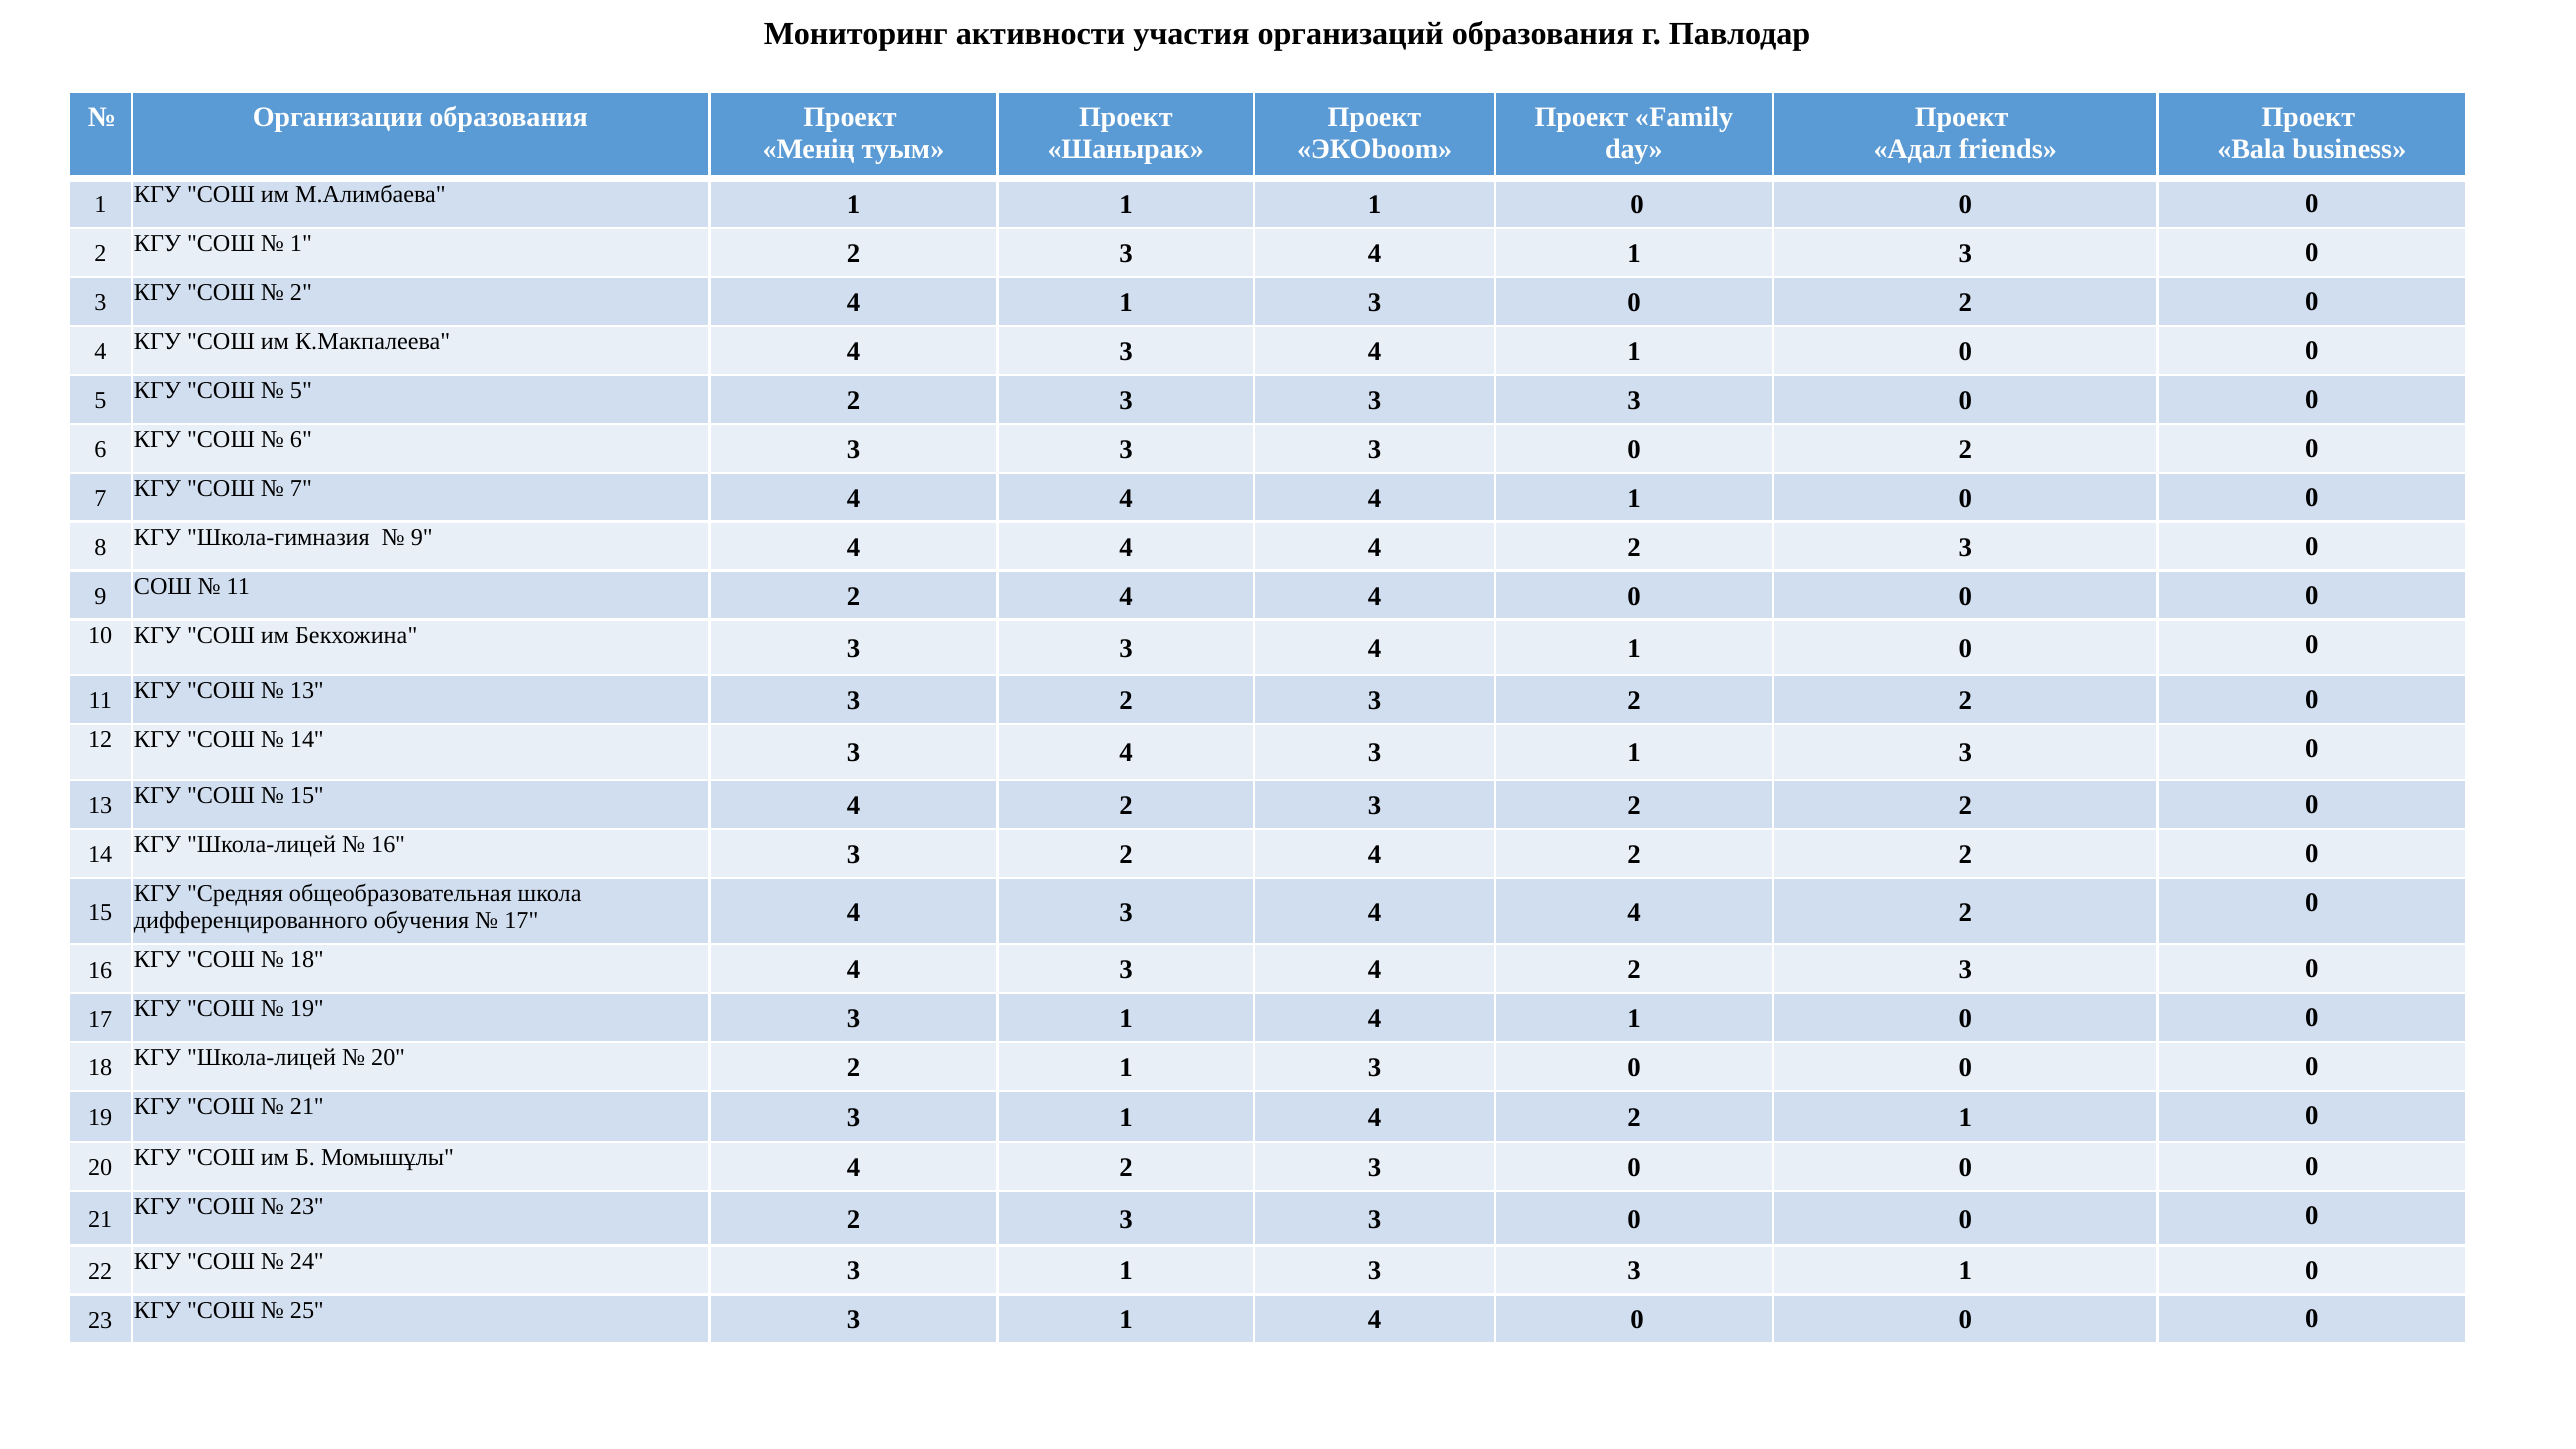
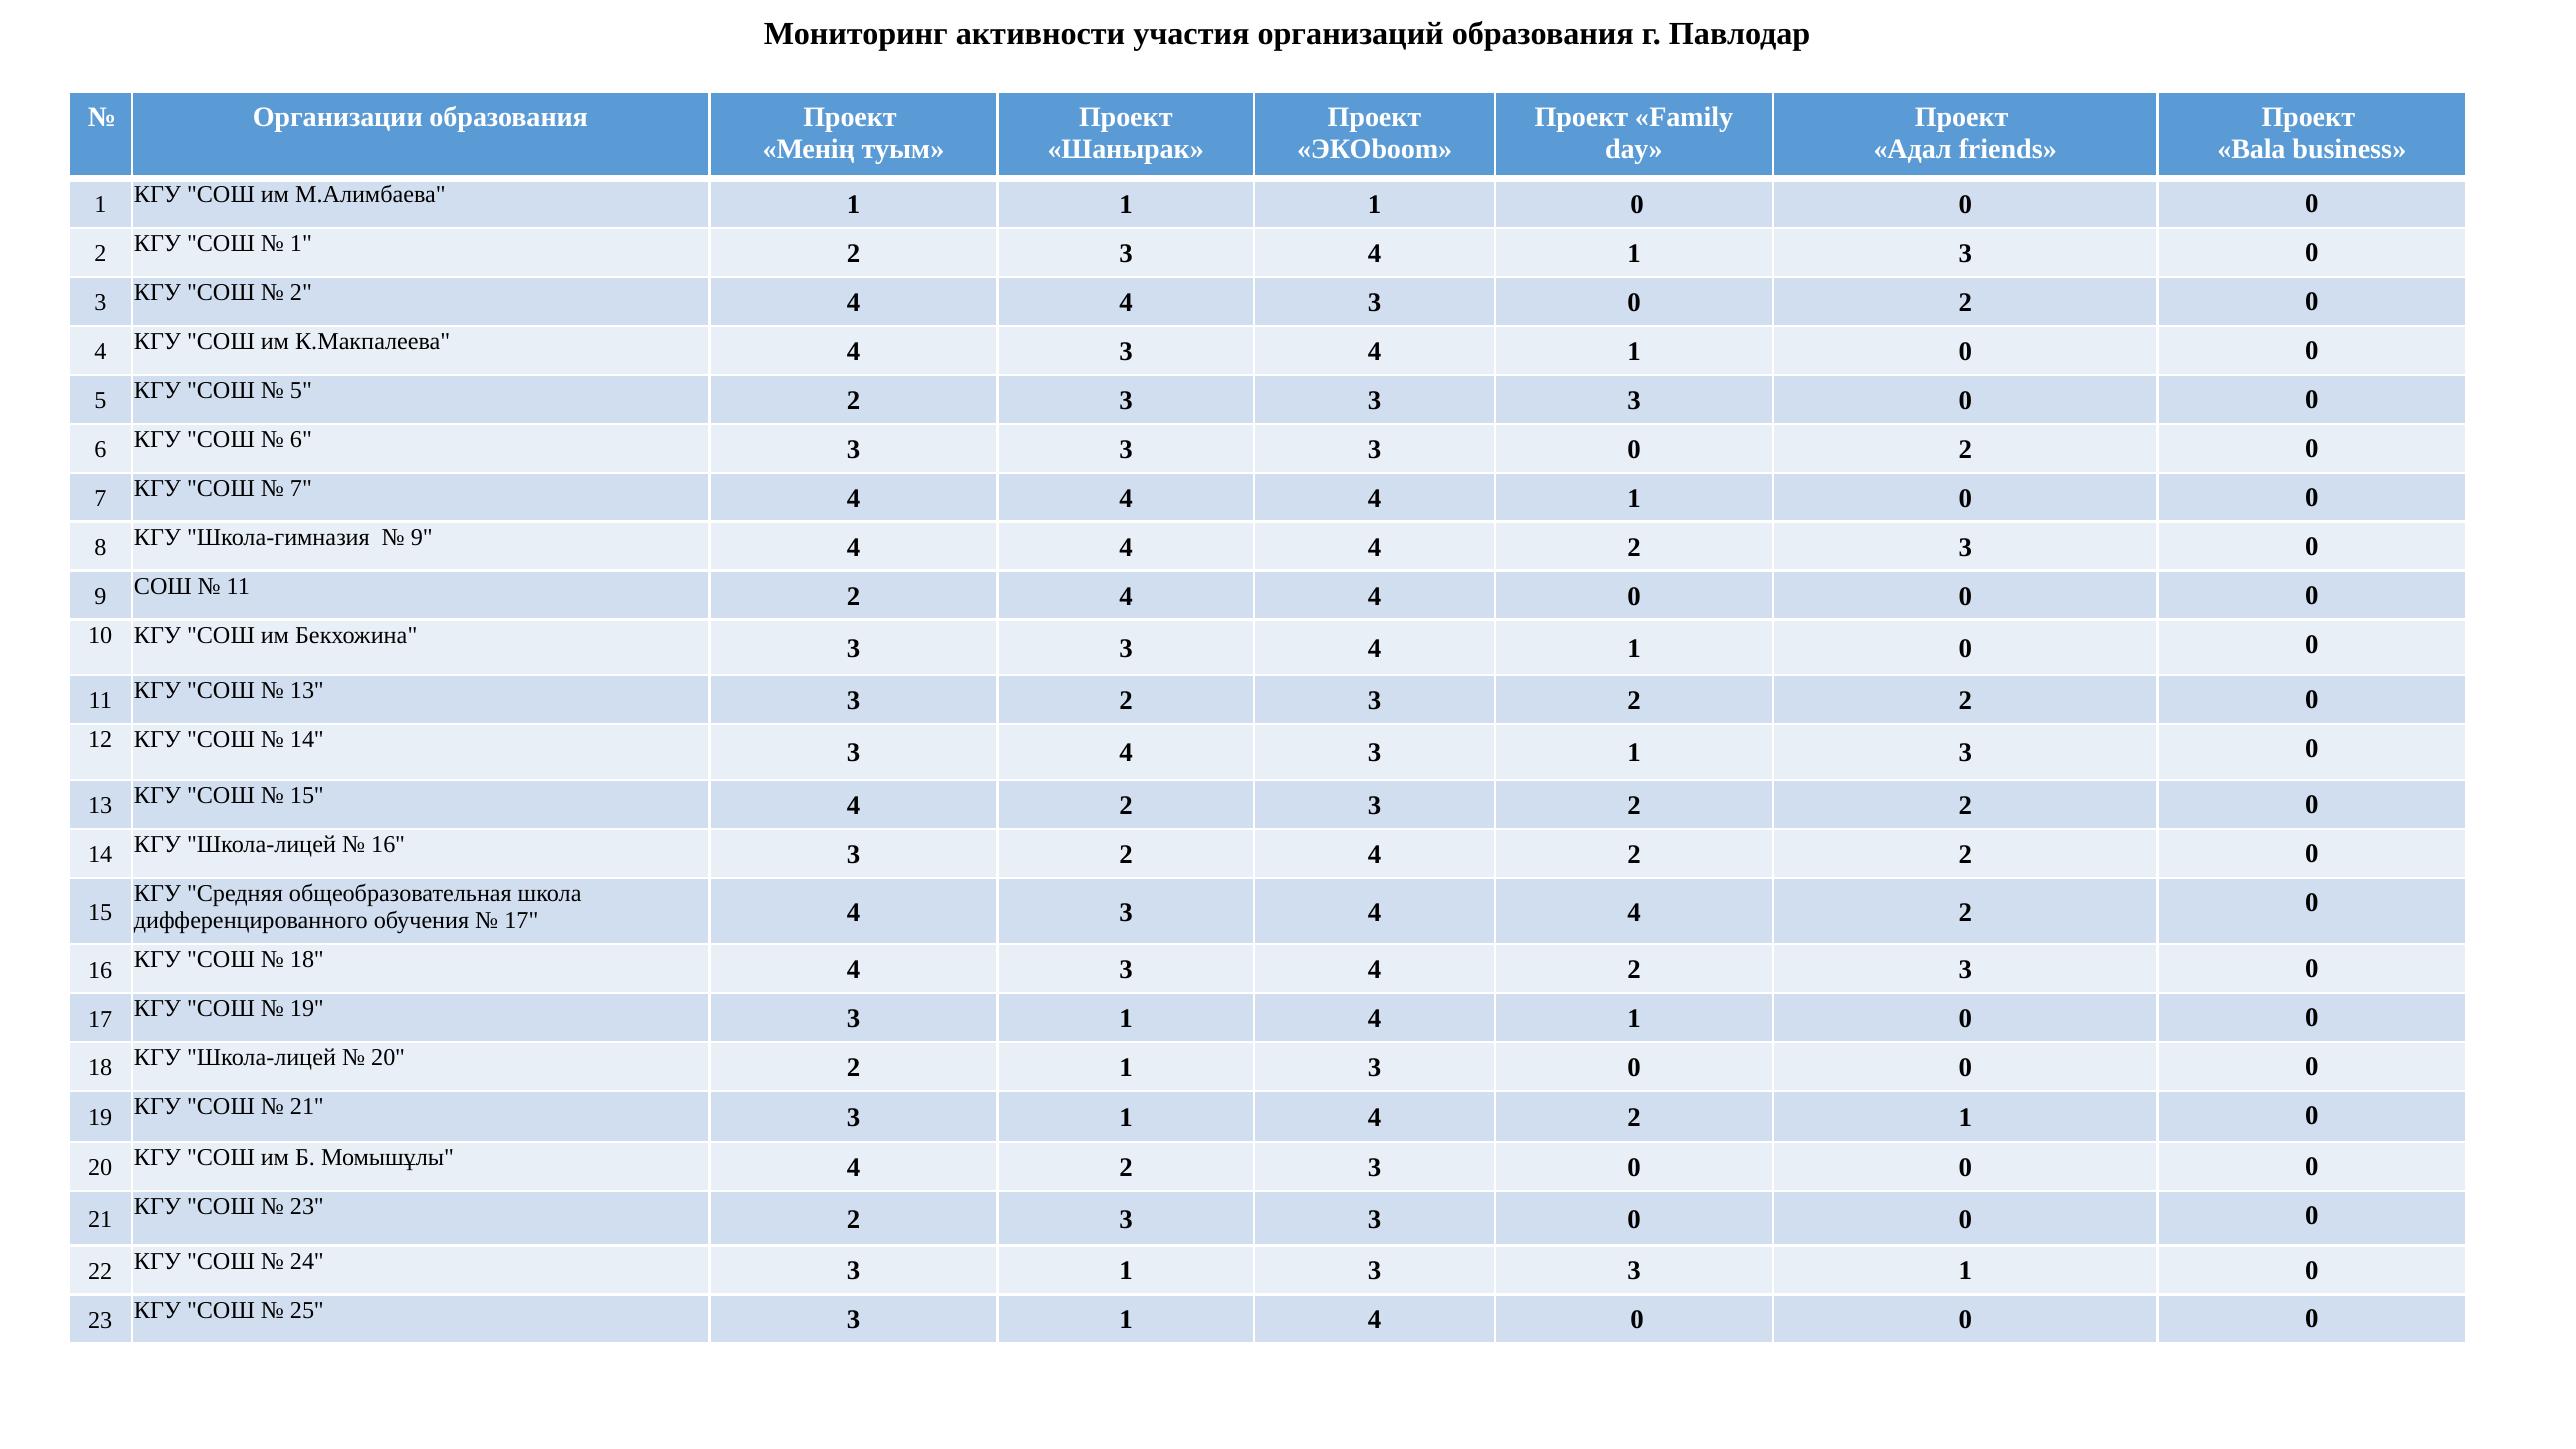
1 at (1126, 302): 1 -> 4
